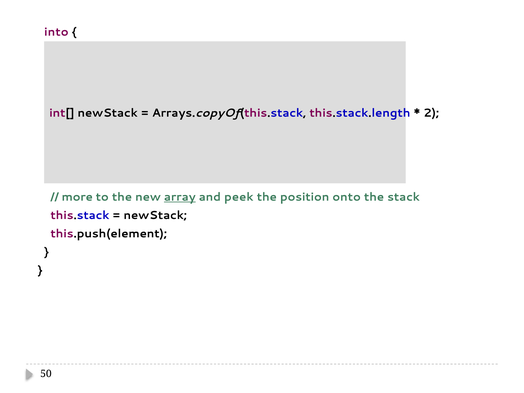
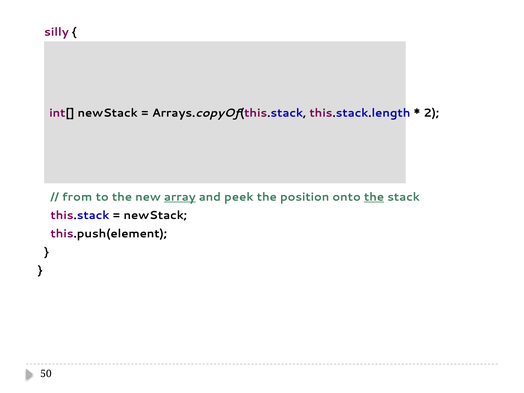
into at (56, 32): into -> silly
more: more -> from
the at (374, 197) underline: none -> present
